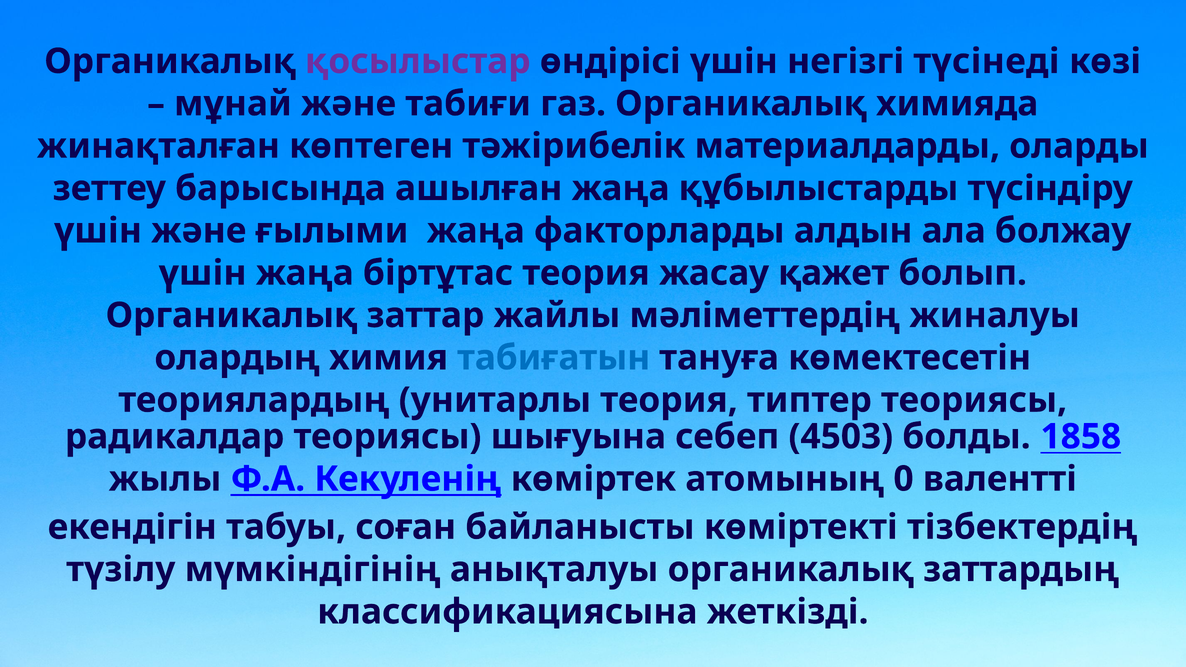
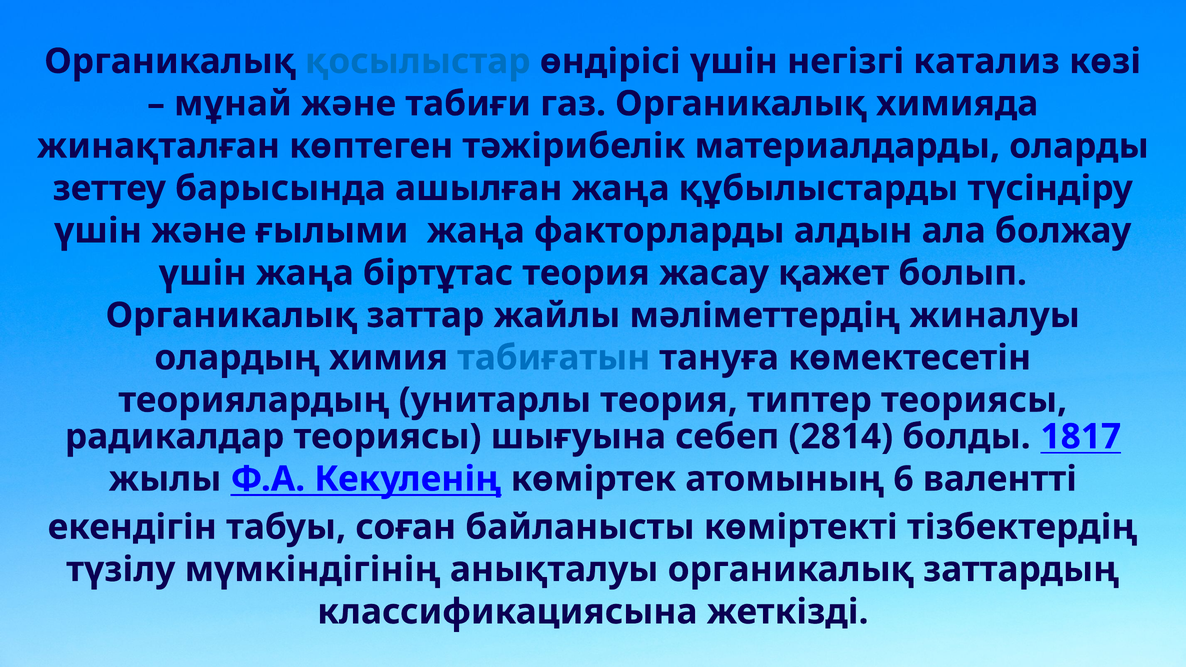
қосылыстар colour: purple -> blue
түсінеді: түсінеді -> катализ
4503: 4503 -> 2814
1858: 1858 -> 1817
0: 0 -> 6
